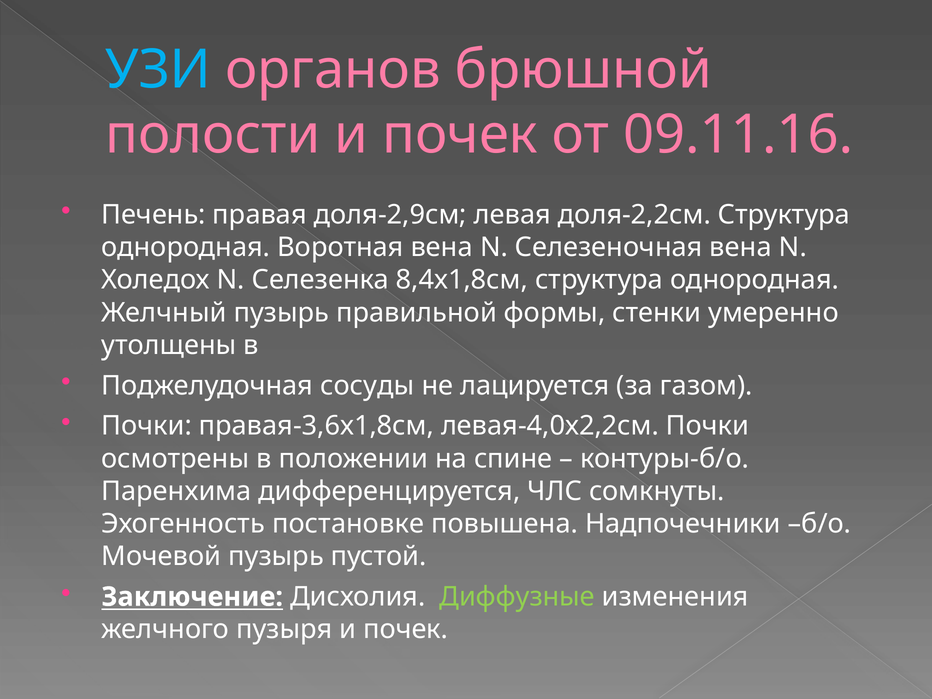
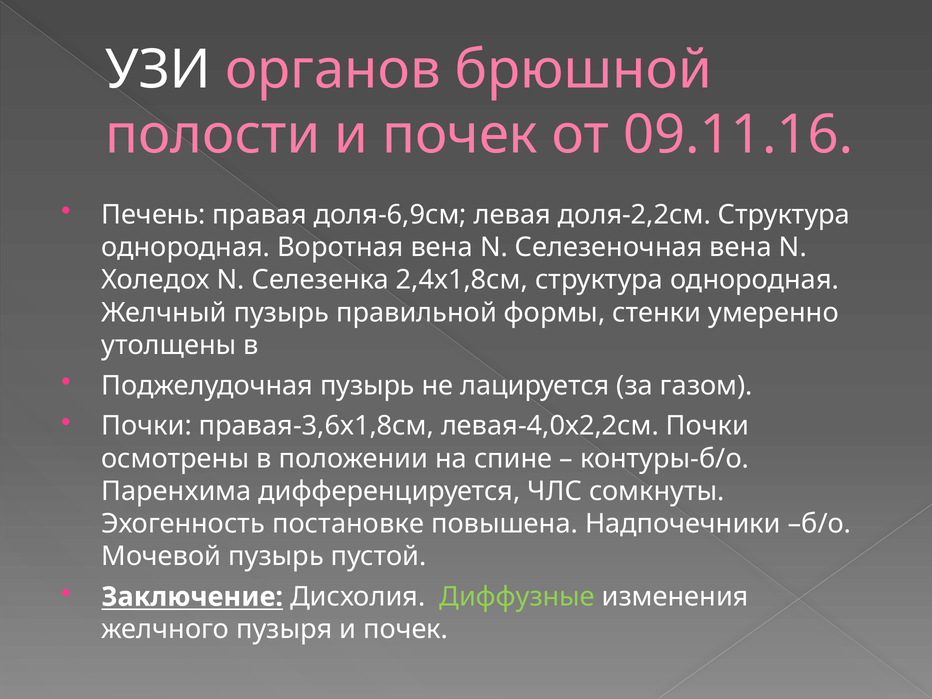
УЗИ colour: light blue -> white
доля-2,9см: доля-2,9см -> доля-6,9см
8,4х1,8см: 8,4х1,8см -> 2,4х1,8см
Поджелудочная сосуды: сосуды -> пузырь
